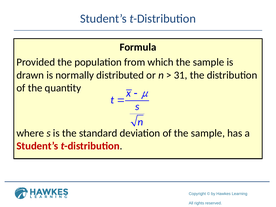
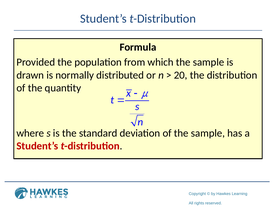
31: 31 -> 20
